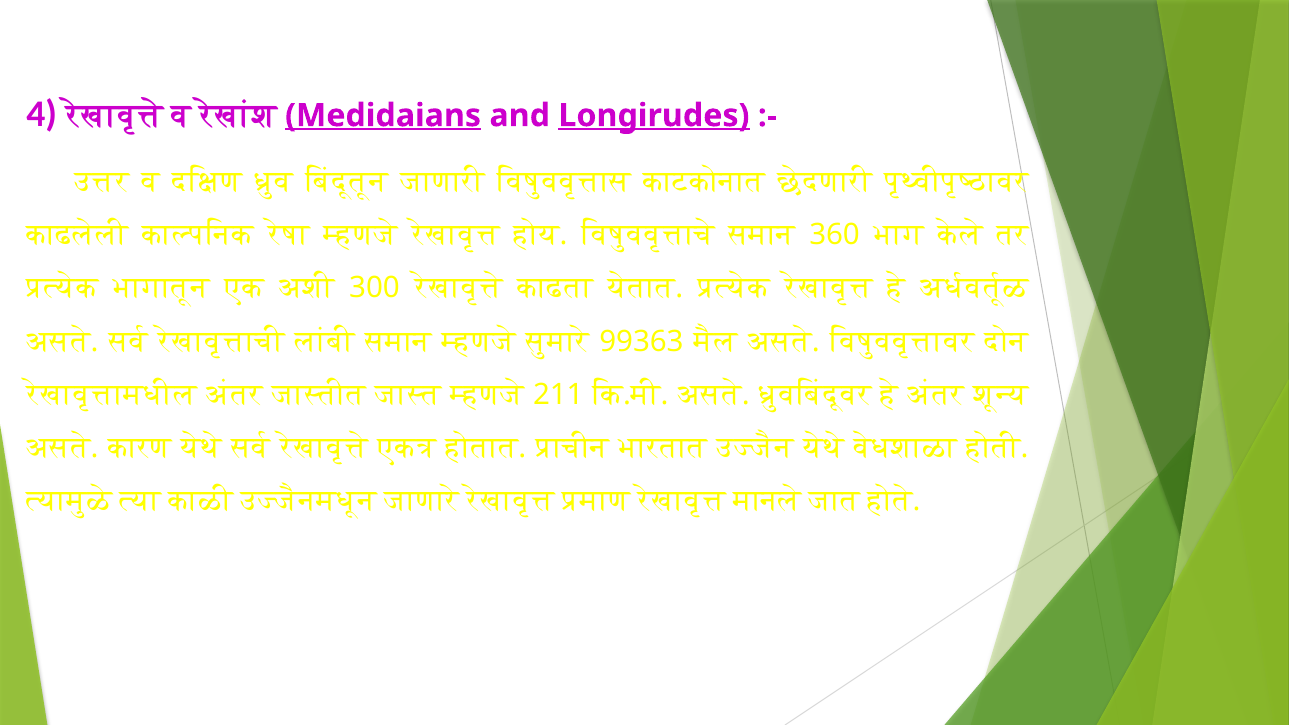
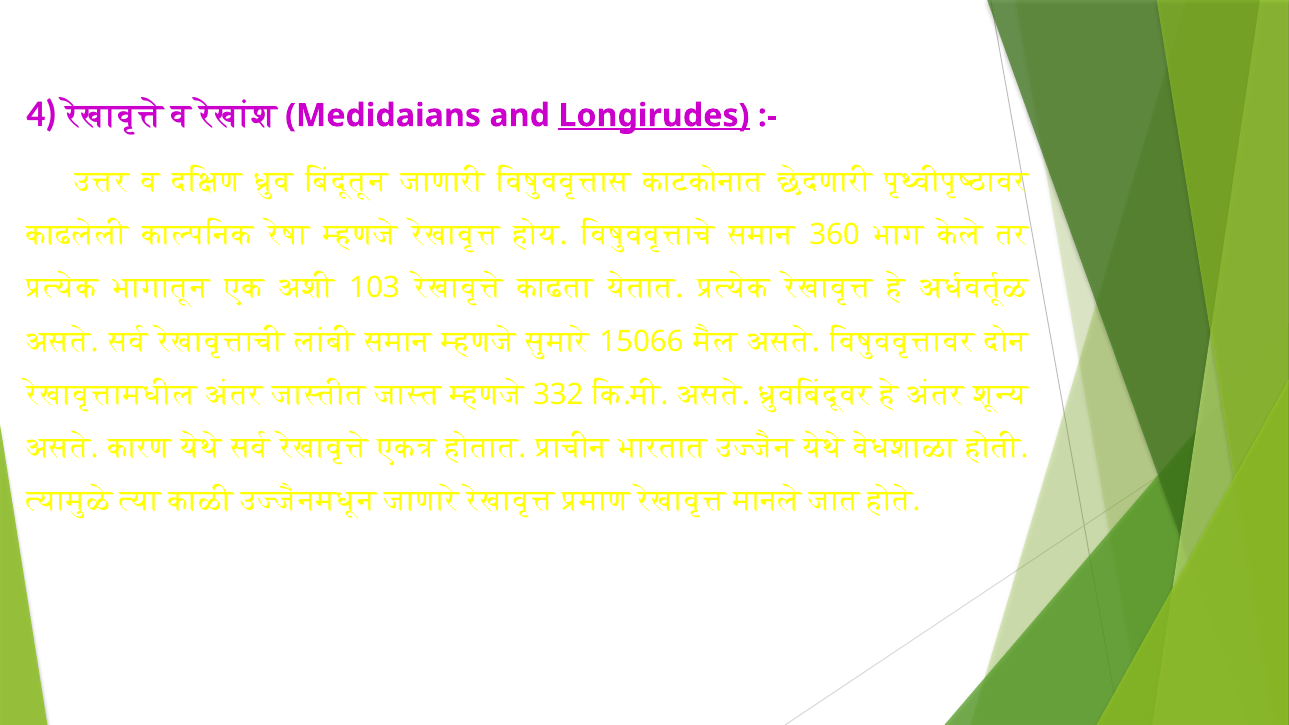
Medidaians underline: present -> none
300: 300 -> 103
99363: 99363 -> 15066
211: 211 -> 332
